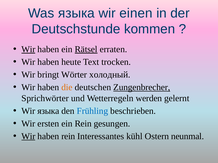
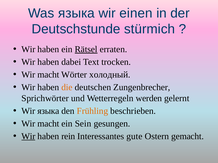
kommen: kommen -> stürmich
Wir at (28, 49) underline: present -> none
heute: heute -> dabei
bringt at (48, 75): bringt -> macht
Zungenbrecher underline: present -> none
Frühling colour: blue -> orange
ersten at (48, 124): ersten -> macht
ein Rein: Rein -> Sein
kühl: kühl -> gute
neunmal: neunmal -> gemacht
